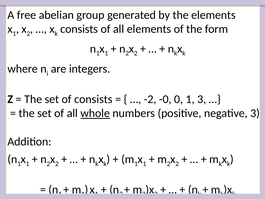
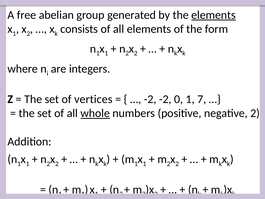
elements at (214, 15) underline: none -> present
of consists: consists -> vertices
-2 -0: -0 -> -2
1 3: 3 -> 7
negative 3: 3 -> 2
